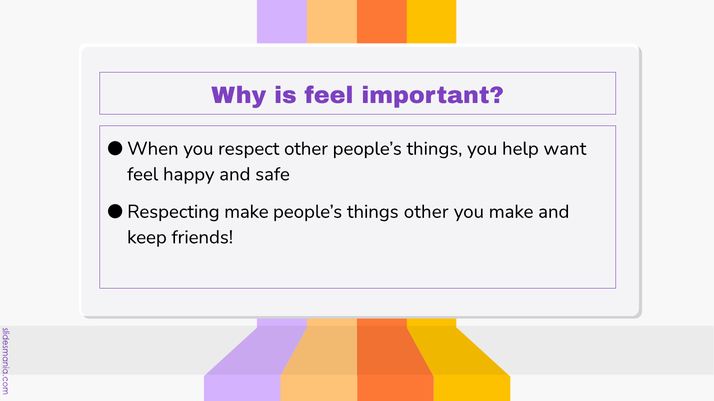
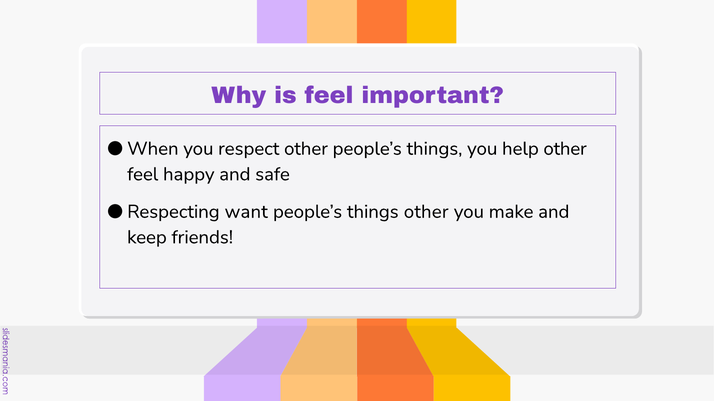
help want: want -> other
Respecting make: make -> want
